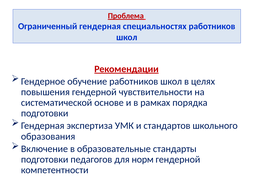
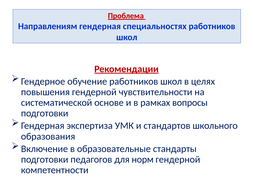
Ограниченный: Ограниченный -> Направлениям
порядка: порядка -> вопросы
